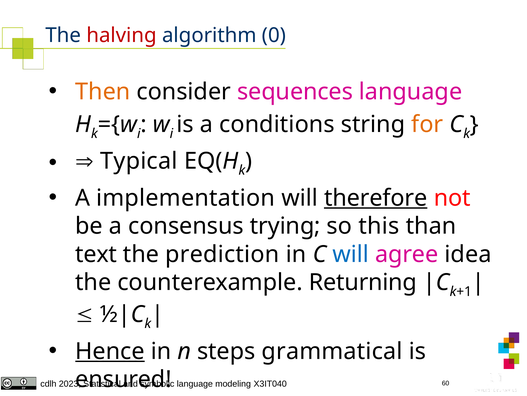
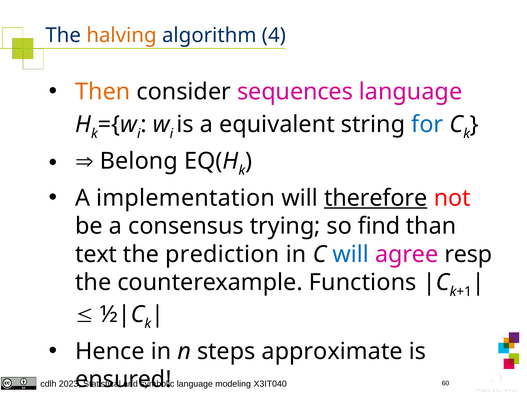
halving colour: red -> orange
0: 0 -> 4
conditions: conditions -> equivalent
for colour: orange -> blue
Typical: Typical -> Belong
this: this -> find
idea: idea -> resp
Returning: Returning -> Functions
Hence underline: present -> none
grammatical: grammatical -> approximate
